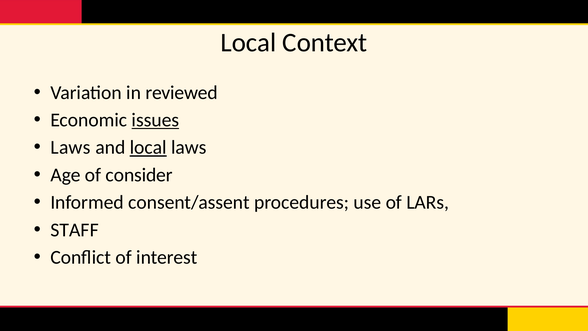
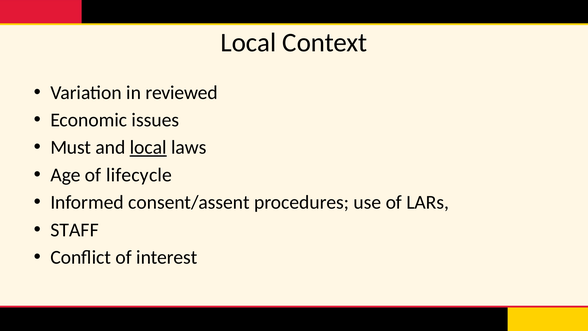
issues underline: present -> none
Laws at (71, 147): Laws -> Must
consider: consider -> lifecycle
